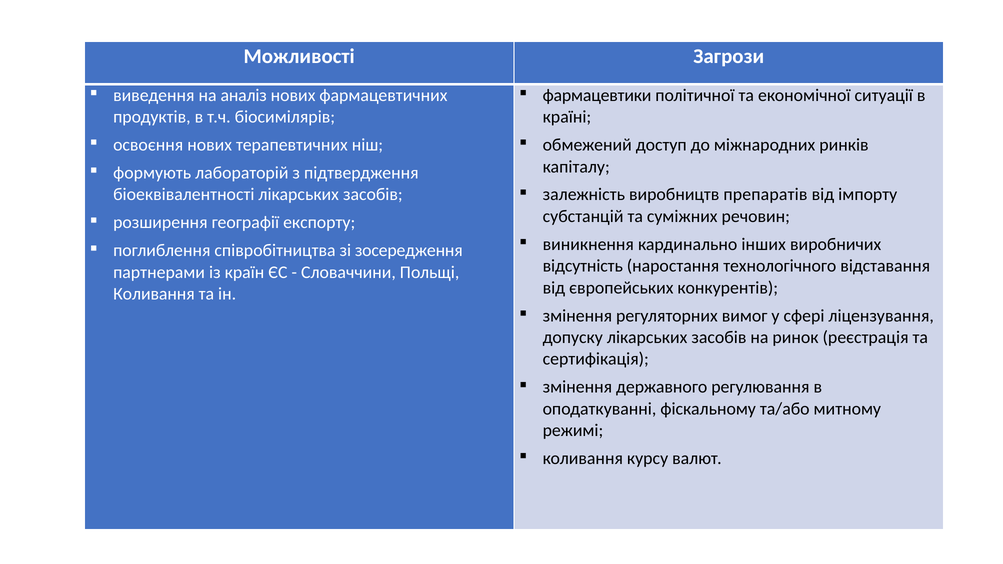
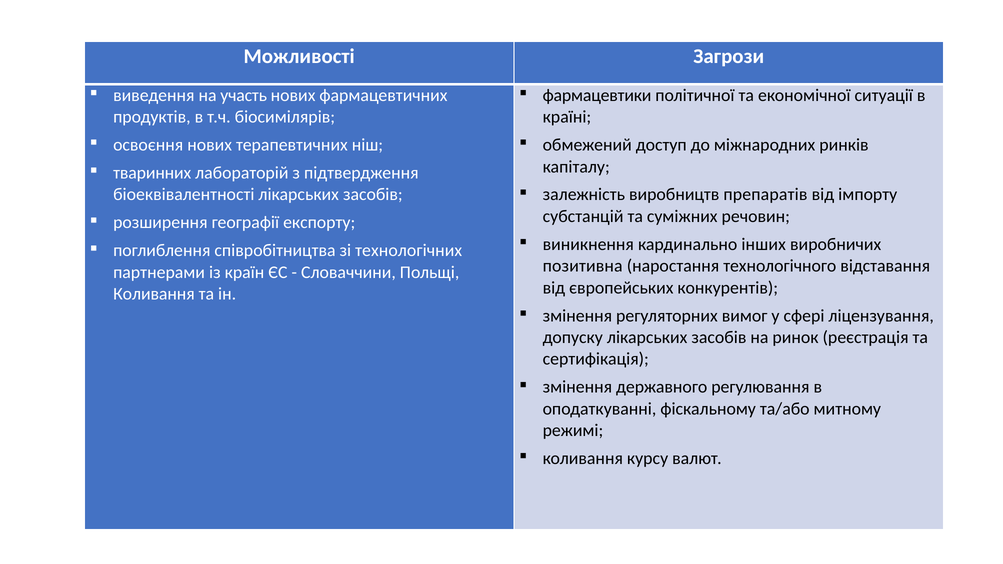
аналіз: аналіз -> участь
формують: формують -> тваринних
зосередження: зосередження -> технологічних
відсутність: відсутність -> позитивна
